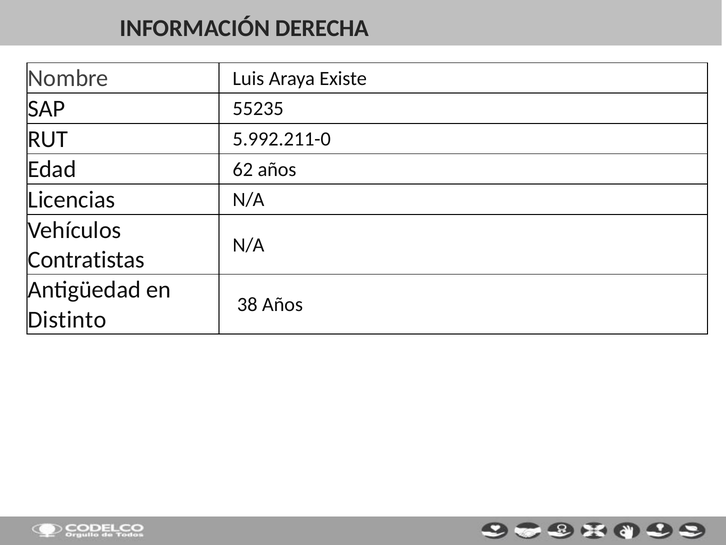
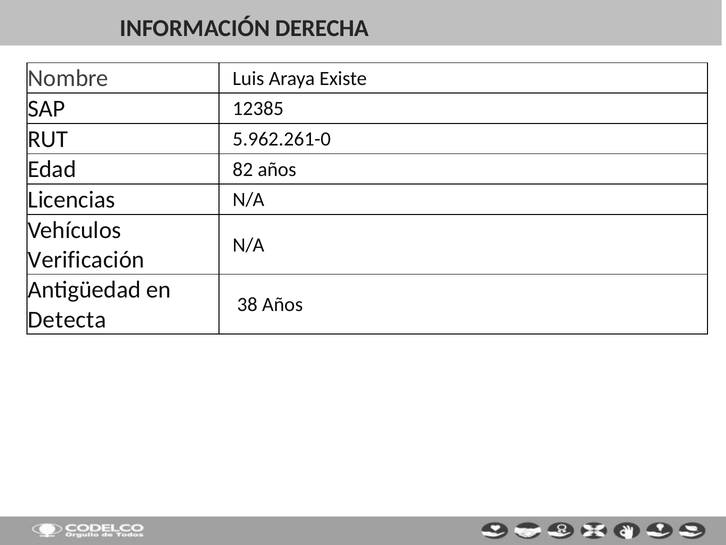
55235: 55235 -> 12385
5.992.211-0: 5.992.211-0 -> 5.962.261-0
62: 62 -> 82
Contratistas: Contratistas -> Verificación
Distinto: Distinto -> Detecta
